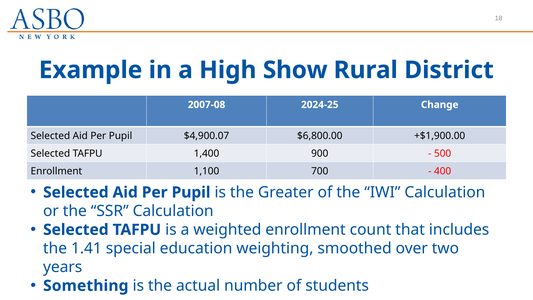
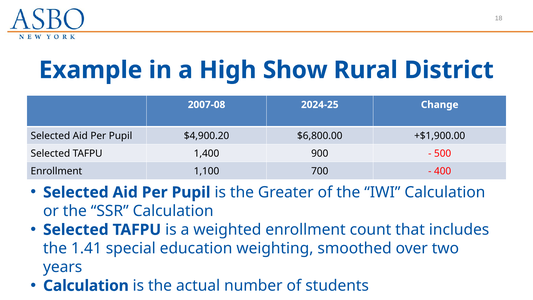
$4,900.07: $4,900.07 -> $4,900.20
Something at (86, 286): Something -> Calculation
